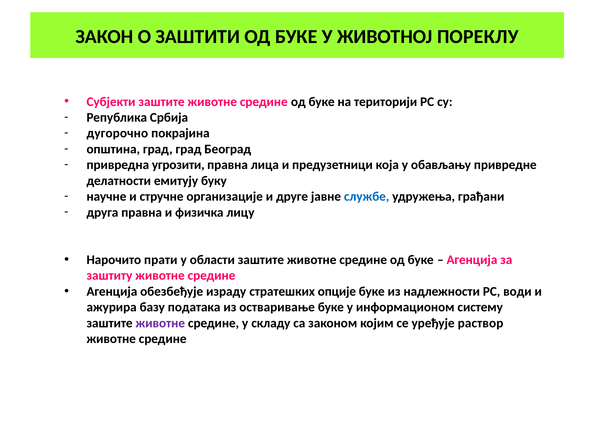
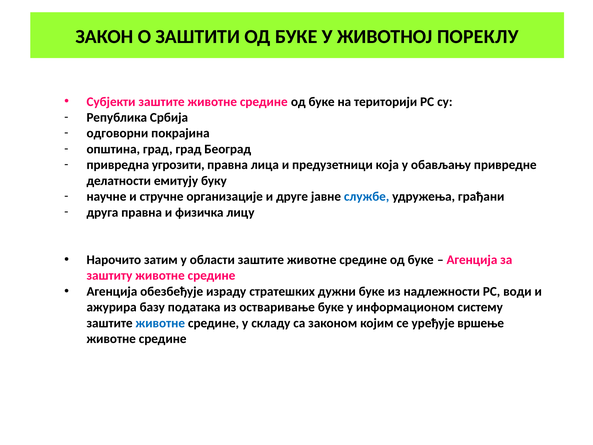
дугорочно: дугорочно -> одговорни
прати: прати -> затим
опције: опције -> дужни
животне at (160, 323) colour: purple -> blue
раствор: раствор -> вршење
